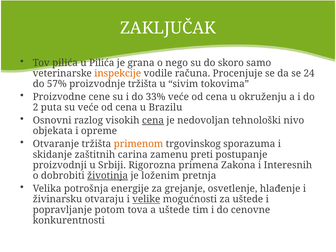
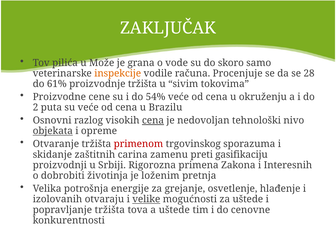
u Pilića: Pilića -> Može
nego: nego -> vode
24: 24 -> 28
57%: 57% -> 61%
33%: 33% -> 54%
objekata underline: none -> present
primenom colour: orange -> red
postupanje: postupanje -> gasifikaciju
životinja underline: present -> none
živinarsku: živinarsku -> izolovanih
popravljanje potom: potom -> tržišta
